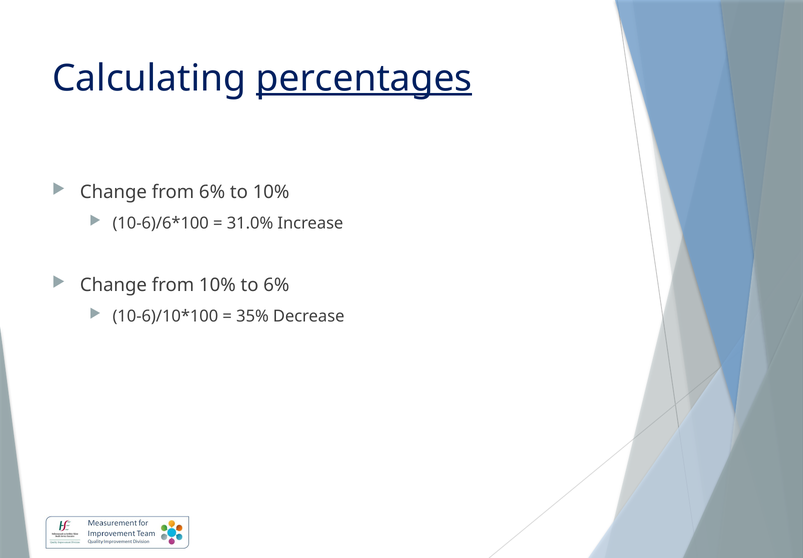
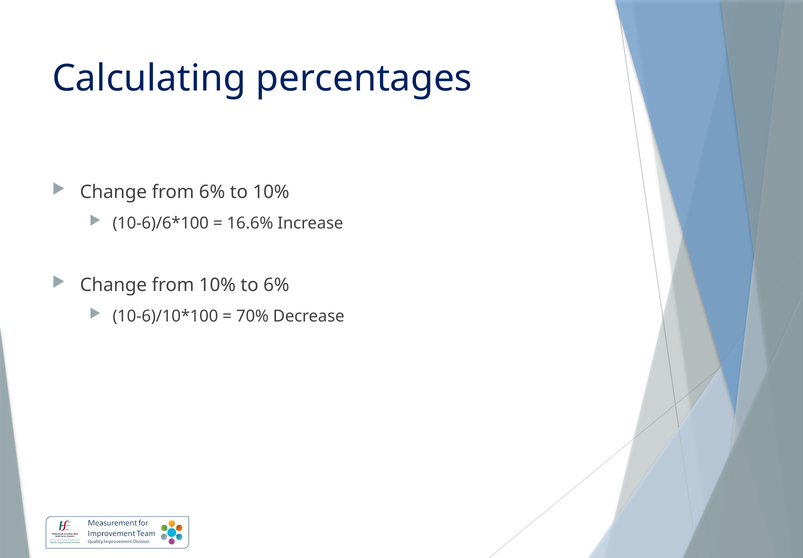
percentages underline: present -> none
31.0%: 31.0% -> 16.6%
35%: 35% -> 70%
